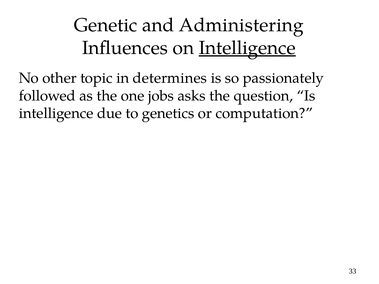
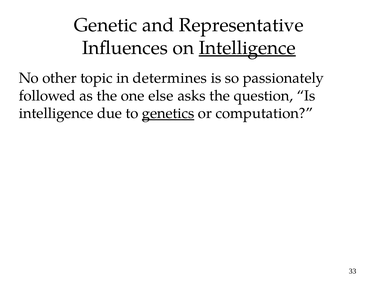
Administering: Administering -> Representative
jobs: jobs -> else
genetics underline: none -> present
